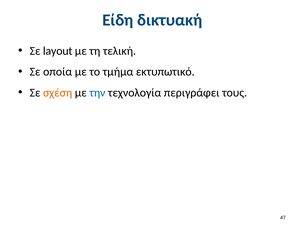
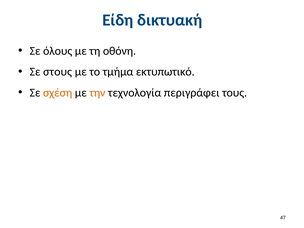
layout: layout -> όλους
τελική: τελική -> οθόνη
οποία: οποία -> στους
την colour: blue -> orange
